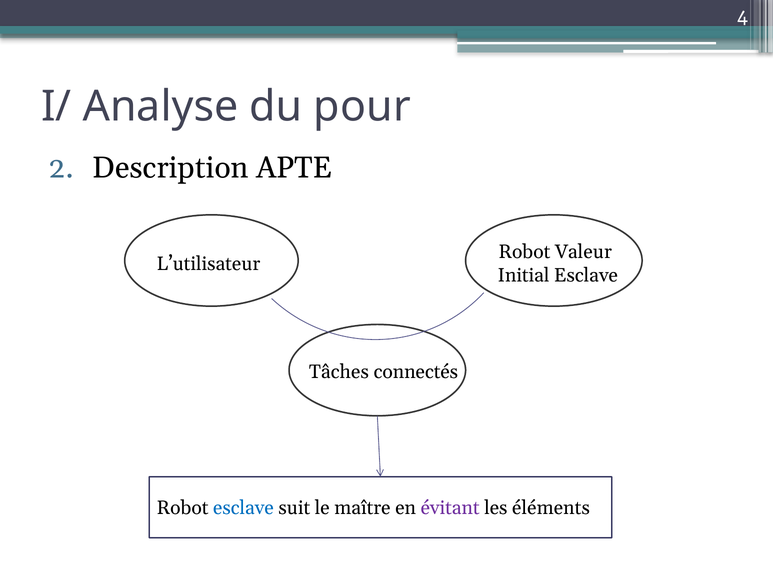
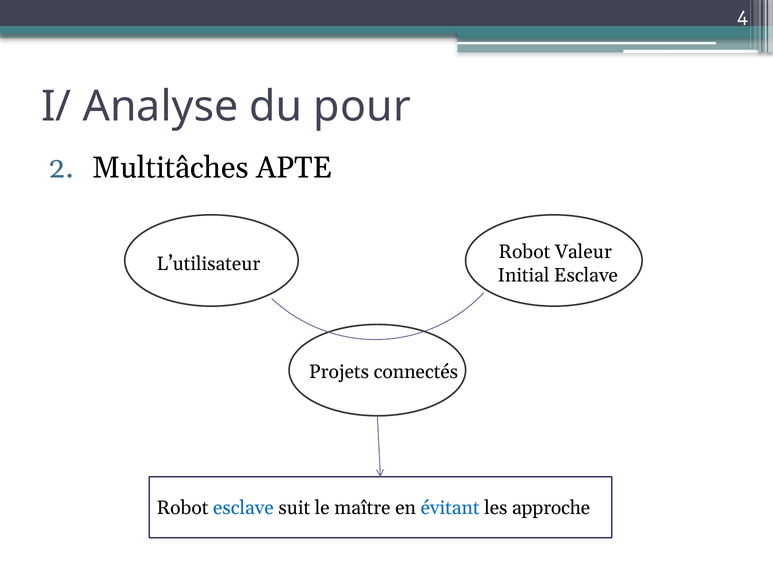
Description: Description -> Multitâches
Tâches: Tâches -> Projets
évitant colour: purple -> blue
éléments: éléments -> approche
